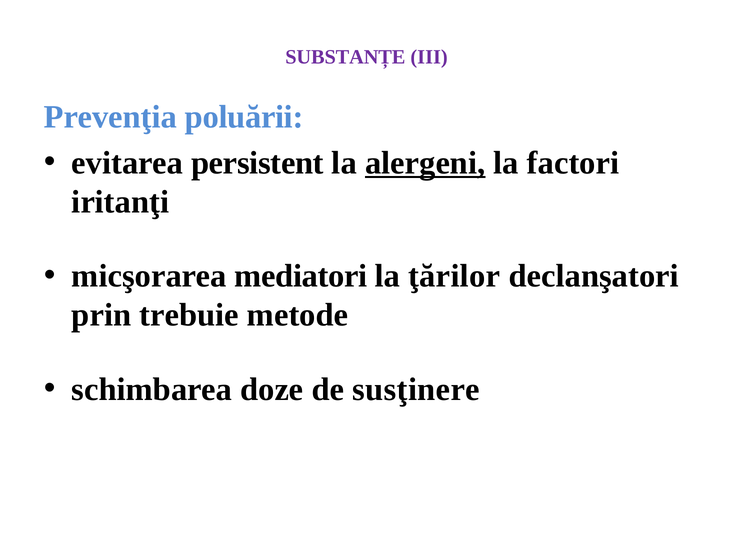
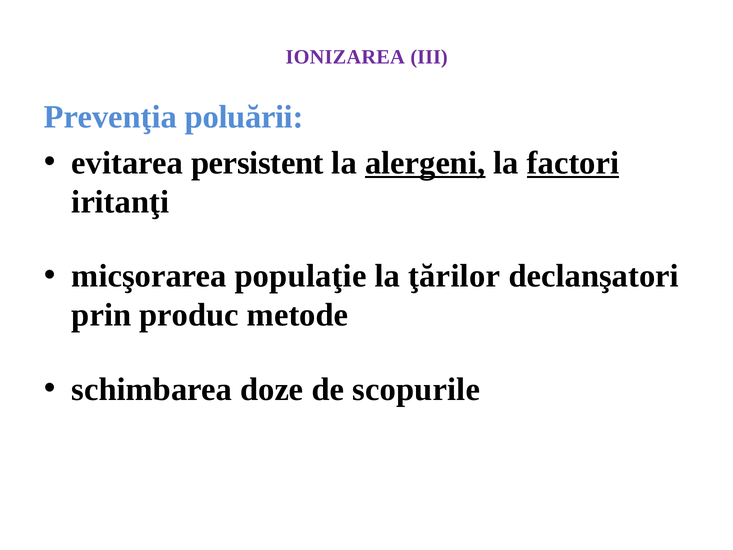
SUBSTANȚE: SUBSTANȚE -> IONIZAREA
factori underline: none -> present
mediatori: mediatori -> populaţie
trebuie: trebuie -> produc
susţinere: susţinere -> scopurile
